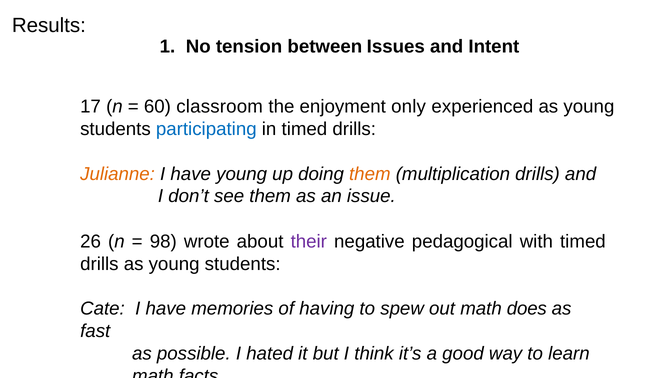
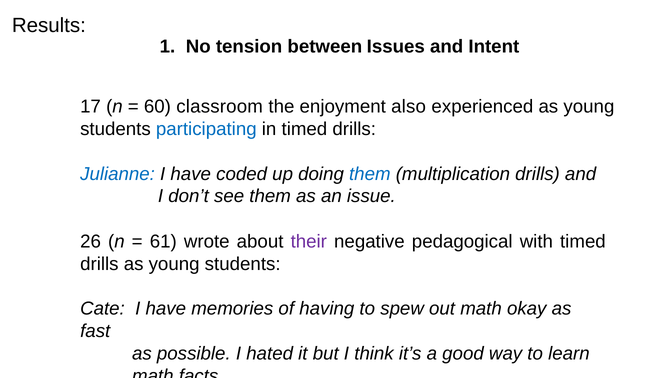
only: only -> also
Julianne colour: orange -> blue
have young: young -> coded
them at (370, 174) colour: orange -> blue
98: 98 -> 61
does: does -> okay
